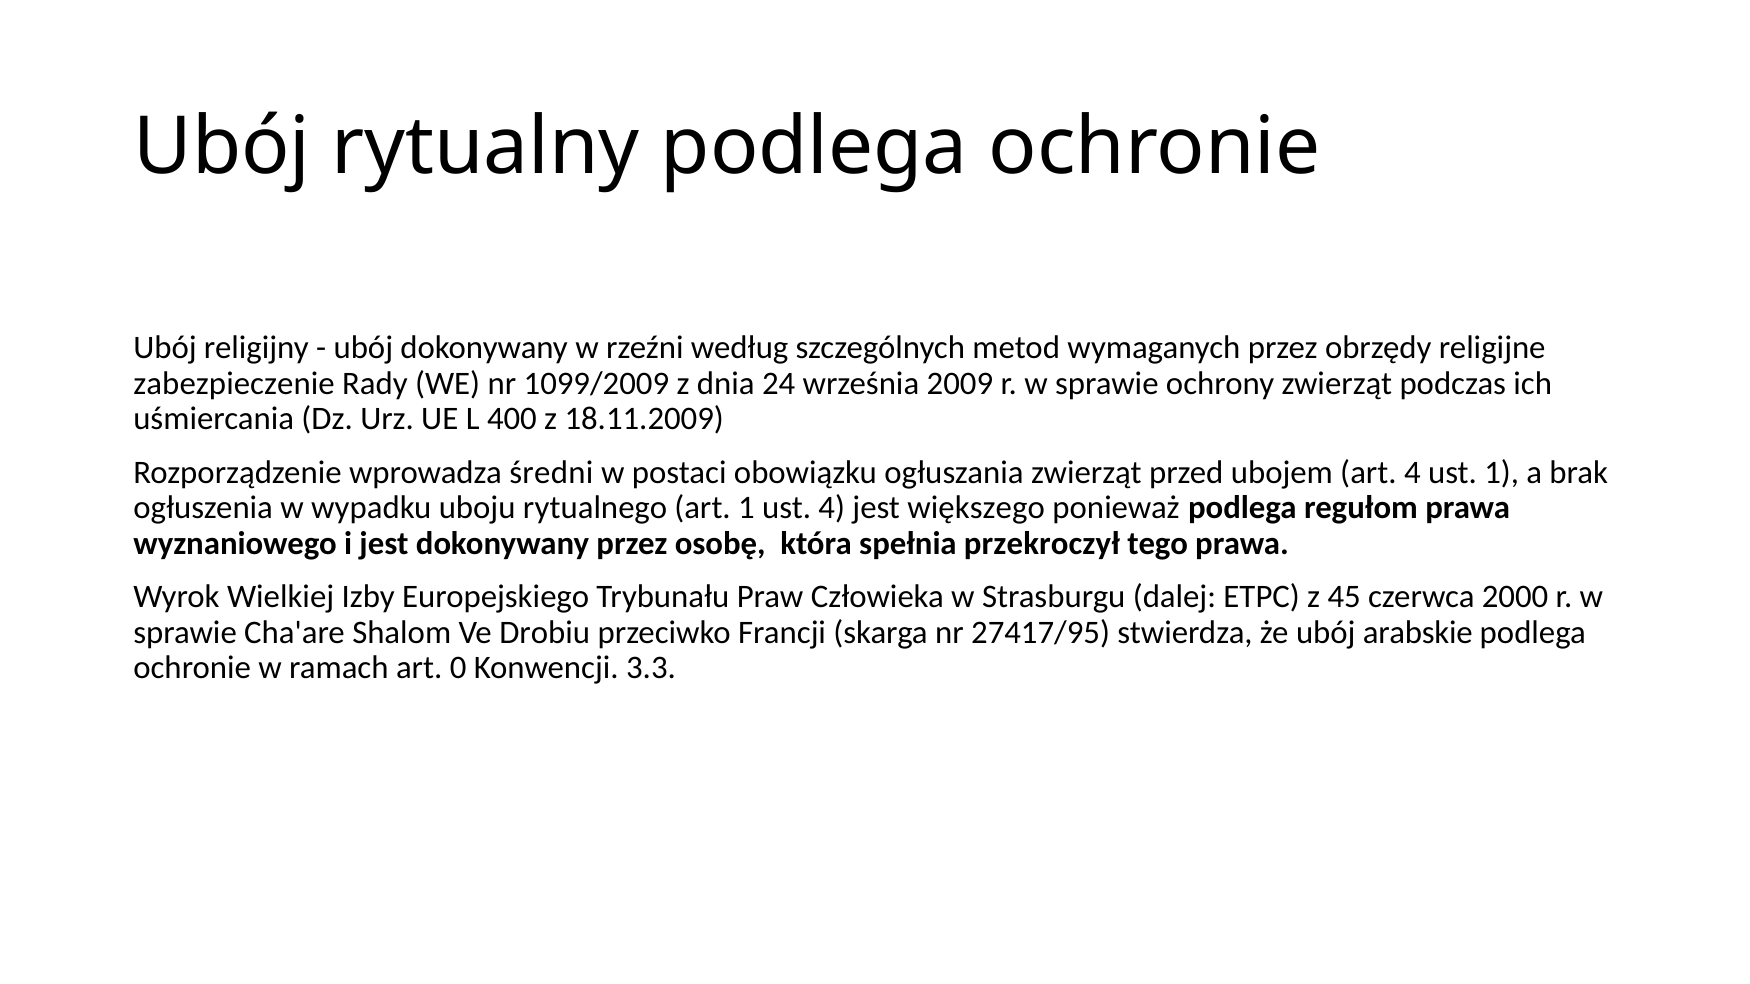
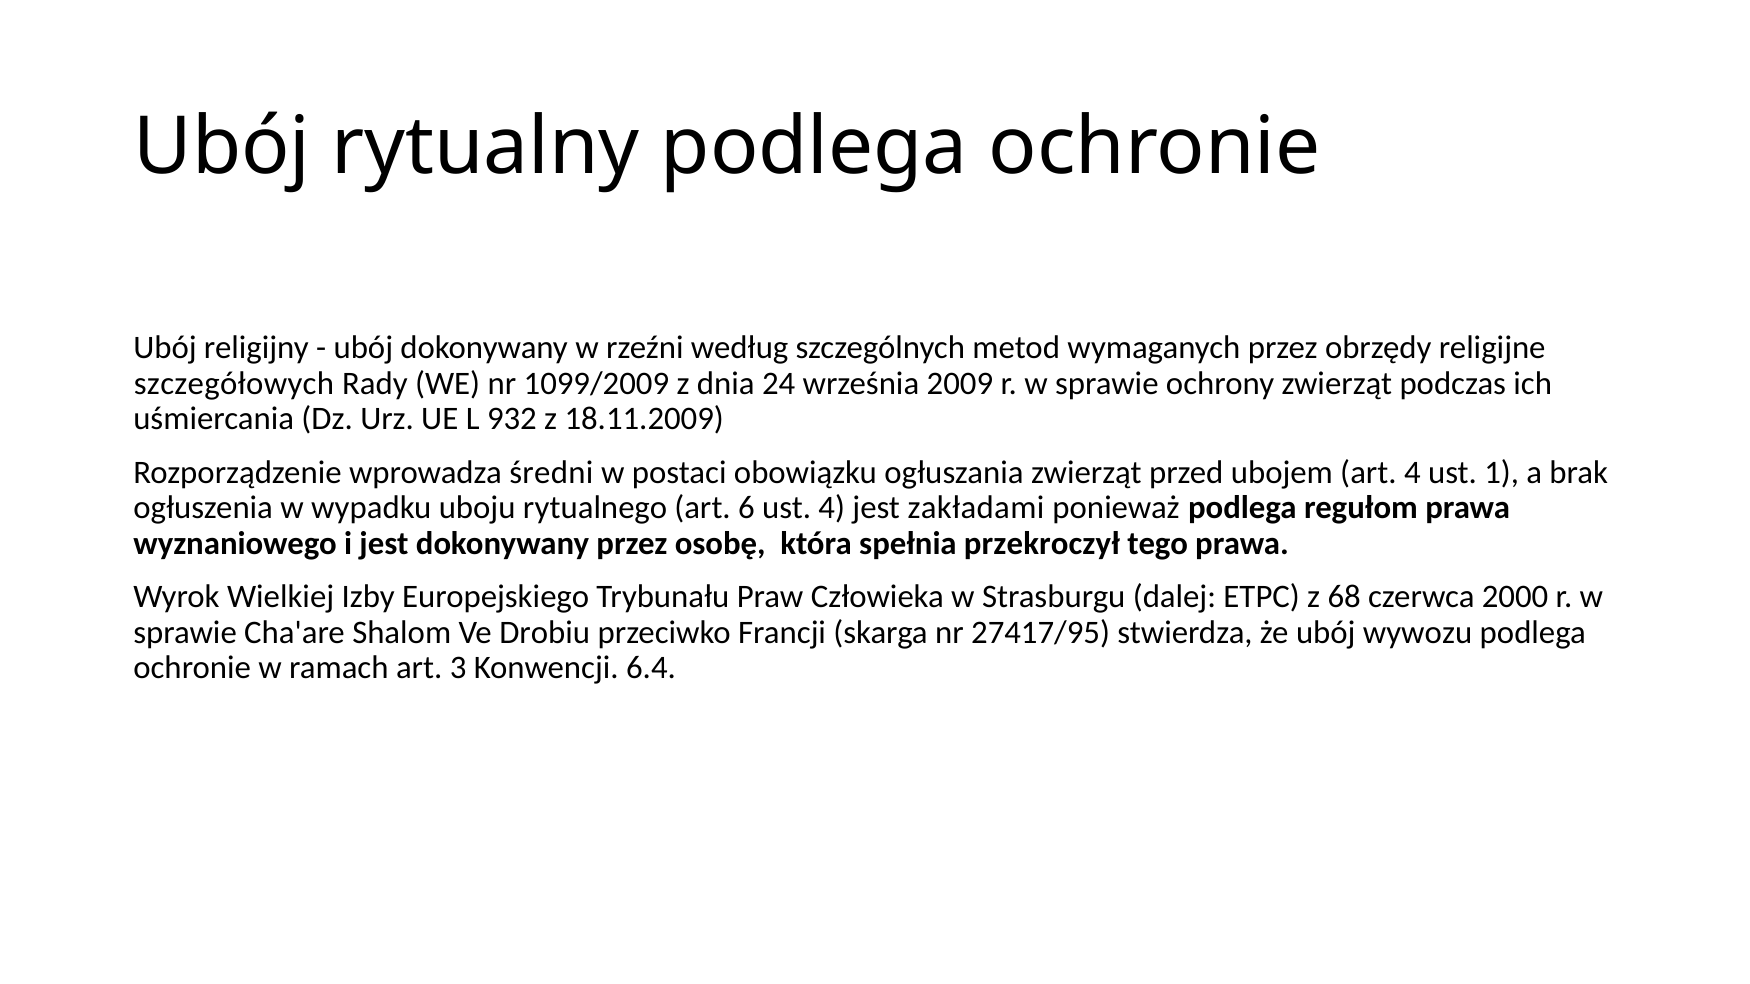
zabezpieczenie: zabezpieczenie -> szczegółowych
400: 400 -> 932
art 1: 1 -> 6
większego: większego -> zakładami
45: 45 -> 68
arabskie: arabskie -> wywozu
0: 0 -> 3
3.3: 3.3 -> 6.4
